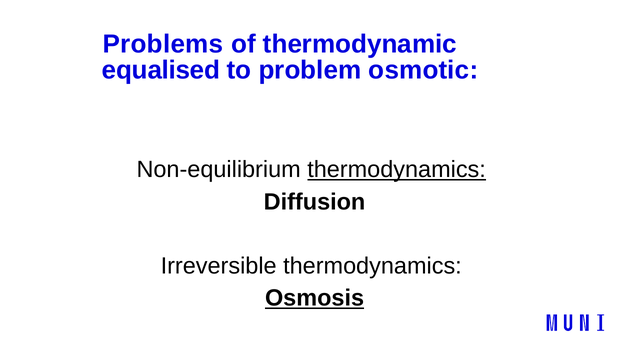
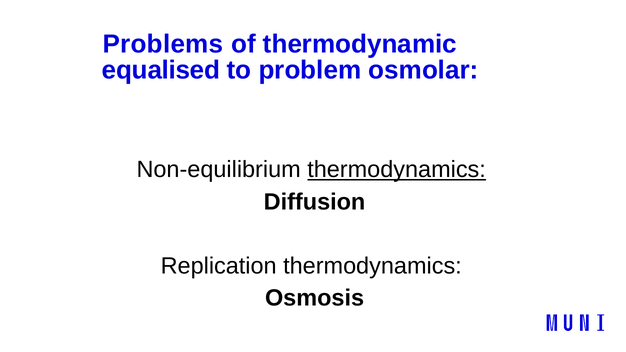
osmotic: osmotic -> osmolar
Irreversible: Irreversible -> Replication
Osmosis underline: present -> none
